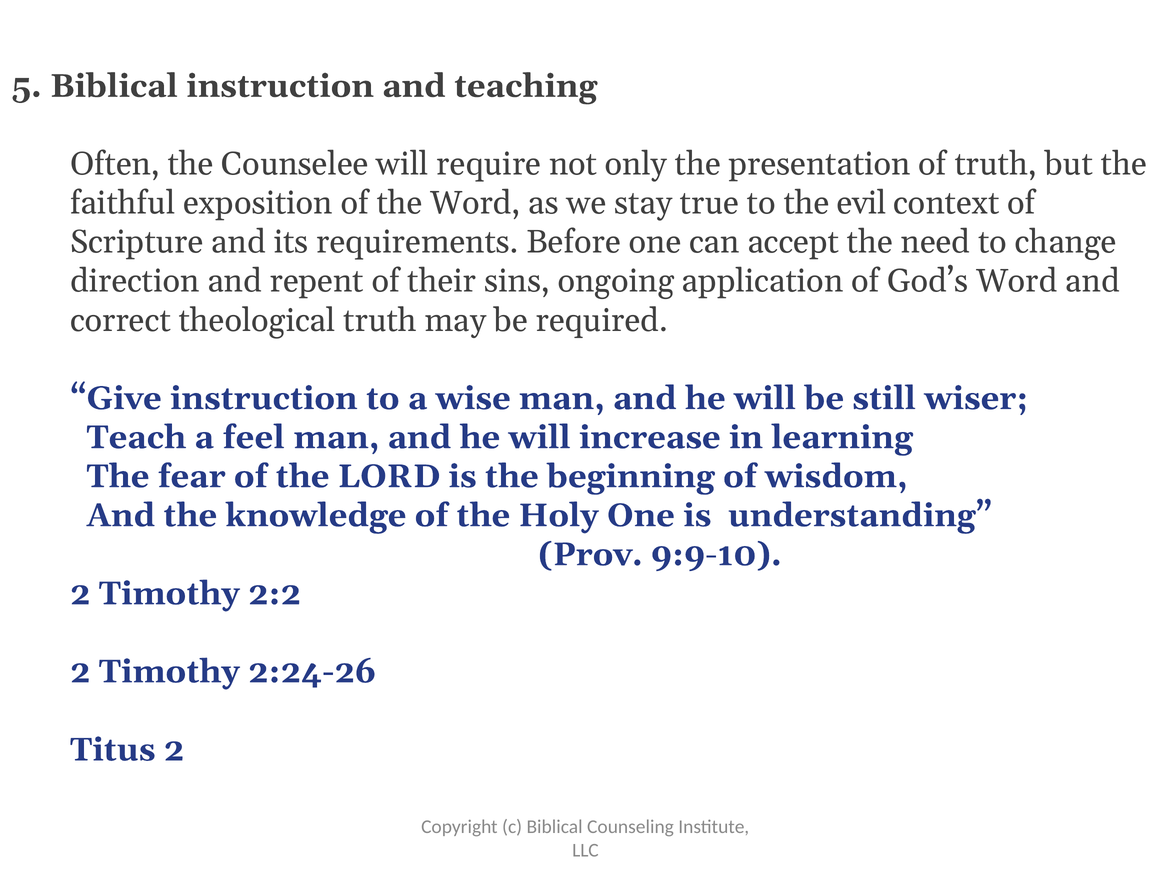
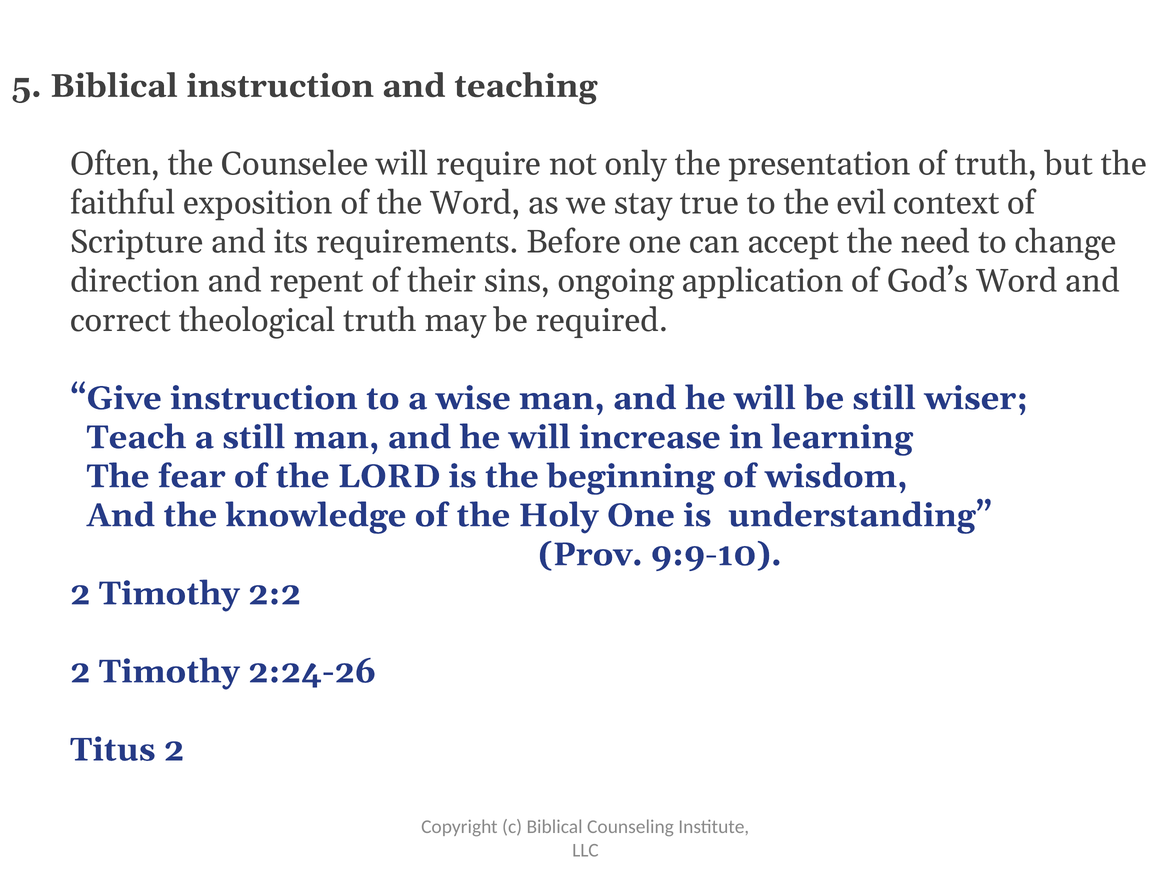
a feel: feel -> still
